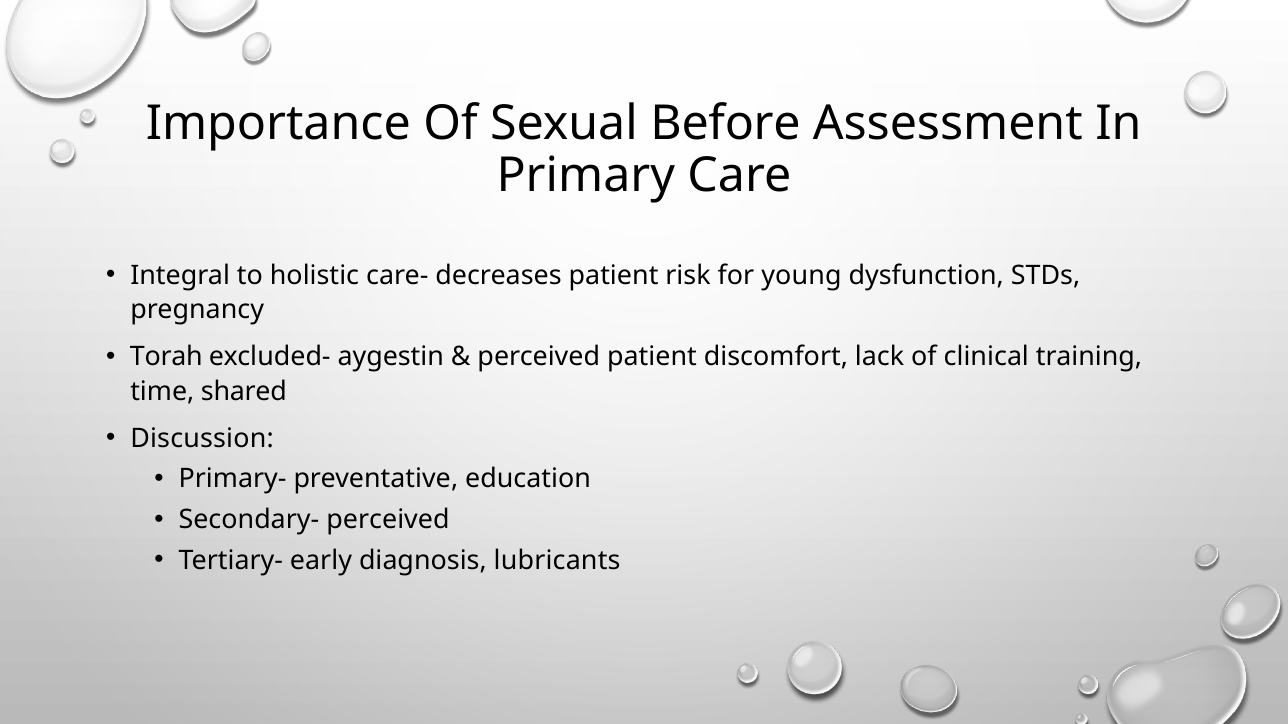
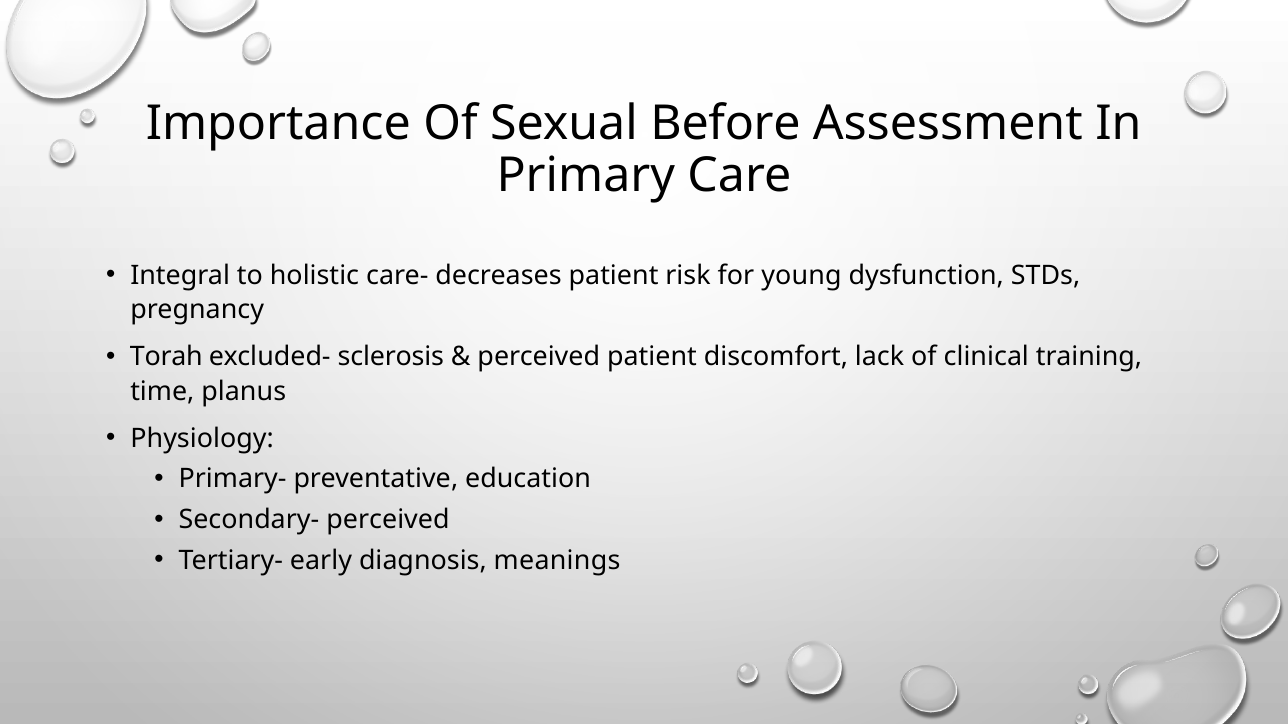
aygestin: aygestin -> sclerosis
shared: shared -> planus
Discussion: Discussion -> Physiology
lubricants: lubricants -> meanings
